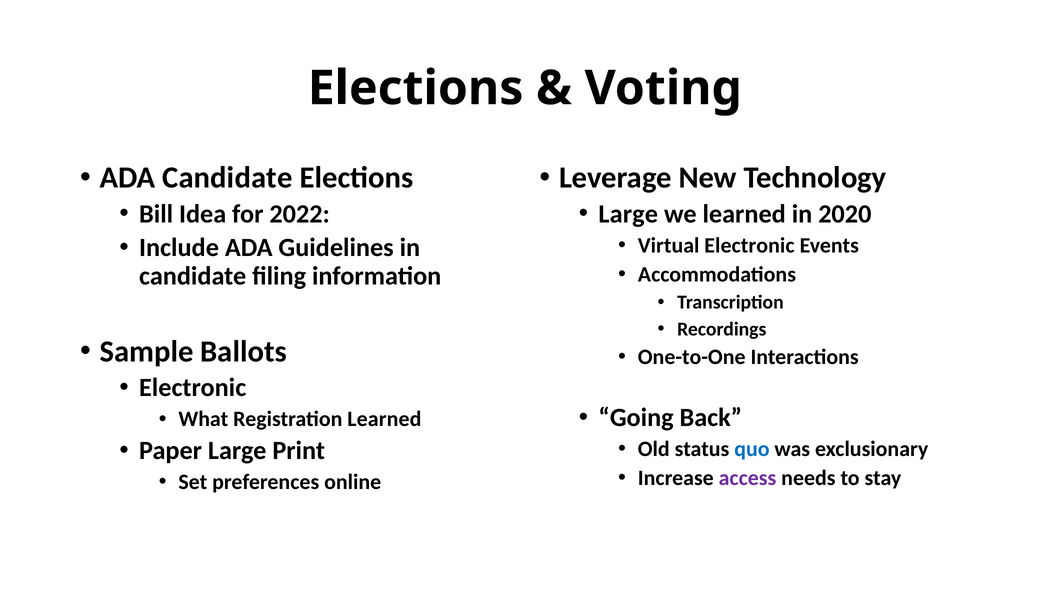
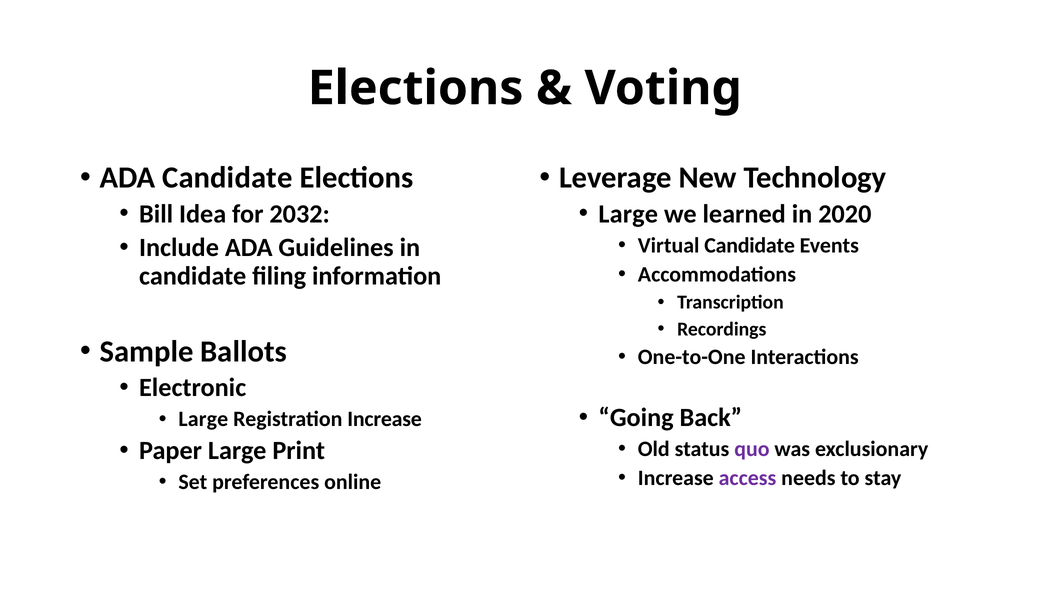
2022: 2022 -> 2032
Virtual Electronic: Electronic -> Candidate
What at (203, 419): What -> Large
Registration Learned: Learned -> Increase
quo colour: blue -> purple
